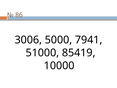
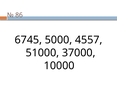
3006: 3006 -> 6745
7941: 7941 -> 4557
85419: 85419 -> 37000
